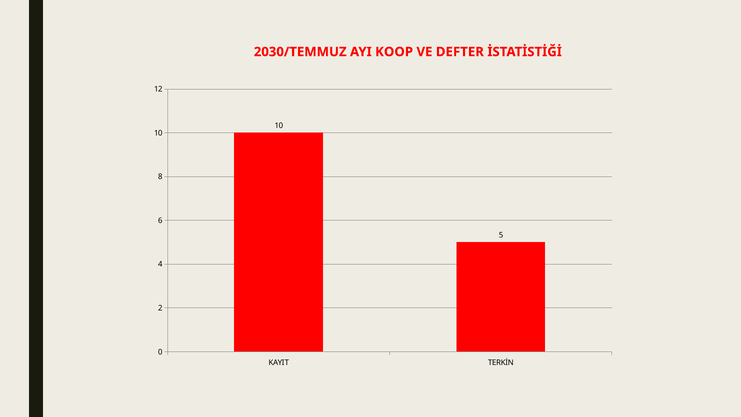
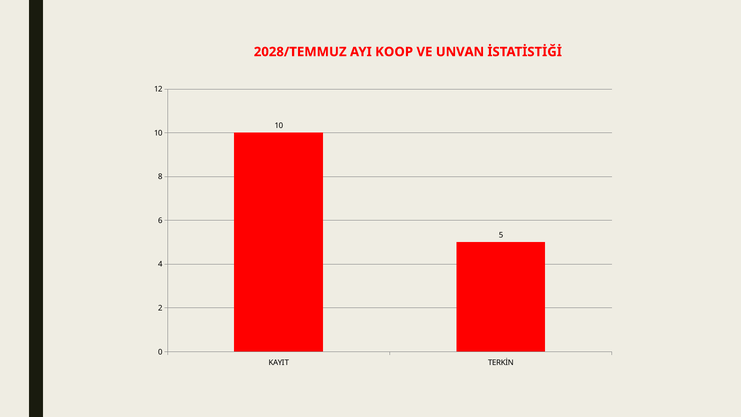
2030/TEMMUZ: 2030/TEMMUZ -> 2028/TEMMUZ
DEFTER: DEFTER -> UNVAN
